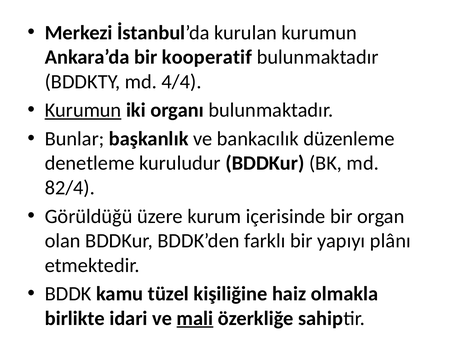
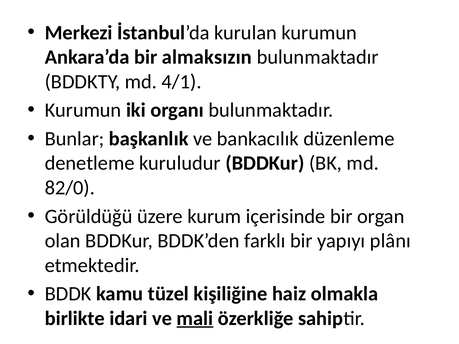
kooperatif: kooperatif -> almaksızın
4/4: 4/4 -> 4/1
Kurumun at (83, 110) underline: present -> none
82/4: 82/4 -> 82/0
